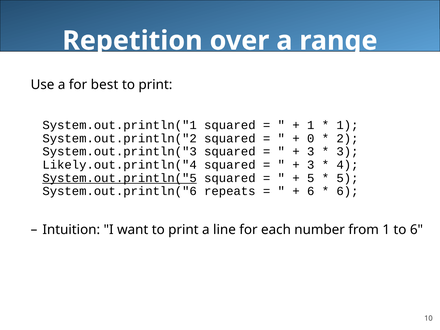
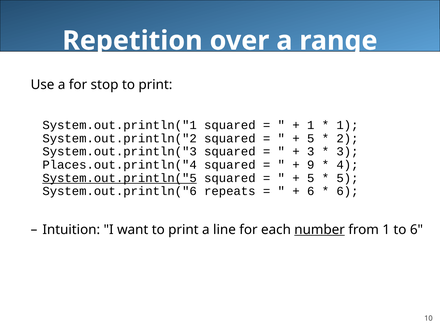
best: best -> stop
0 at (311, 138): 0 -> 5
Likely.out.println("4: Likely.out.println("4 -> Places.out.println("4
3 at (311, 165): 3 -> 9
number underline: none -> present
